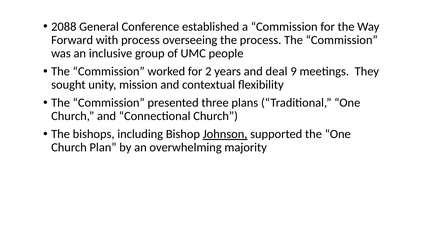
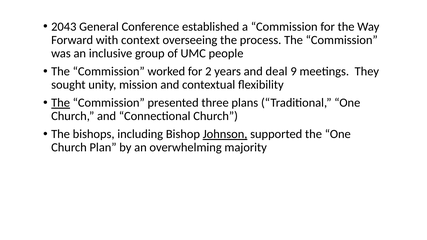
2088: 2088 -> 2043
with process: process -> context
The at (61, 103) underline: none -> present
